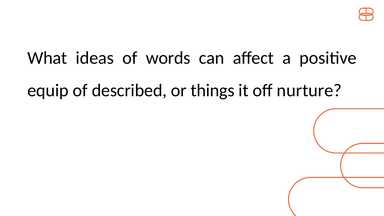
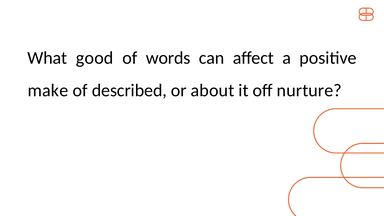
ideas: ideas -> good
equip: equip -> make
things: things -> about
